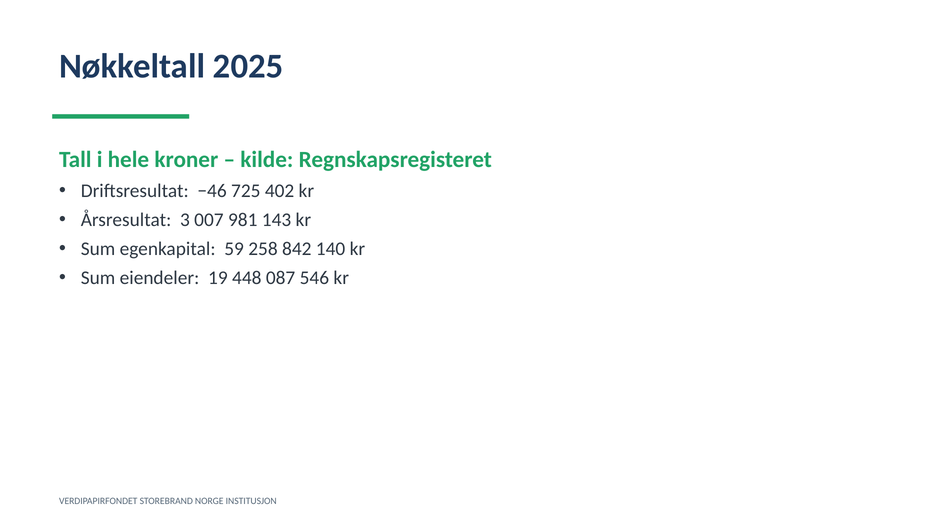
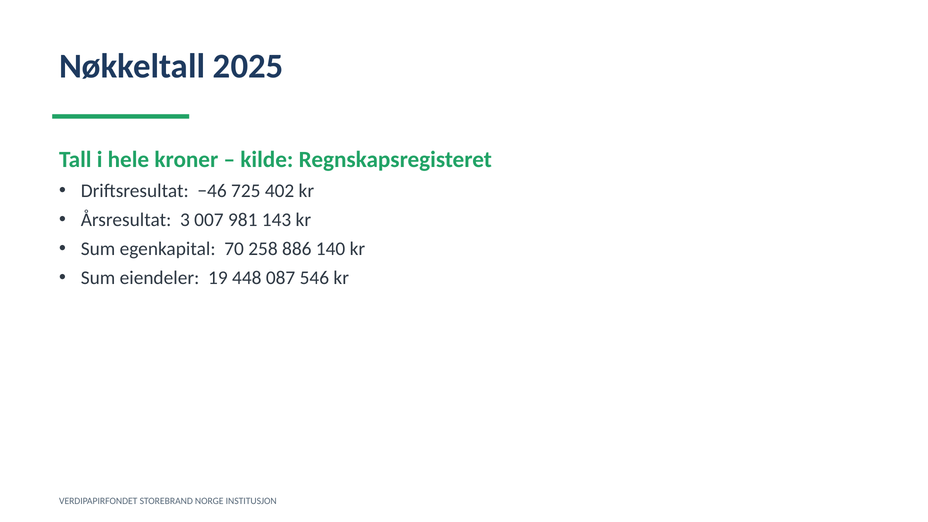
59: 59 -> 70
842: 842 -> 886
